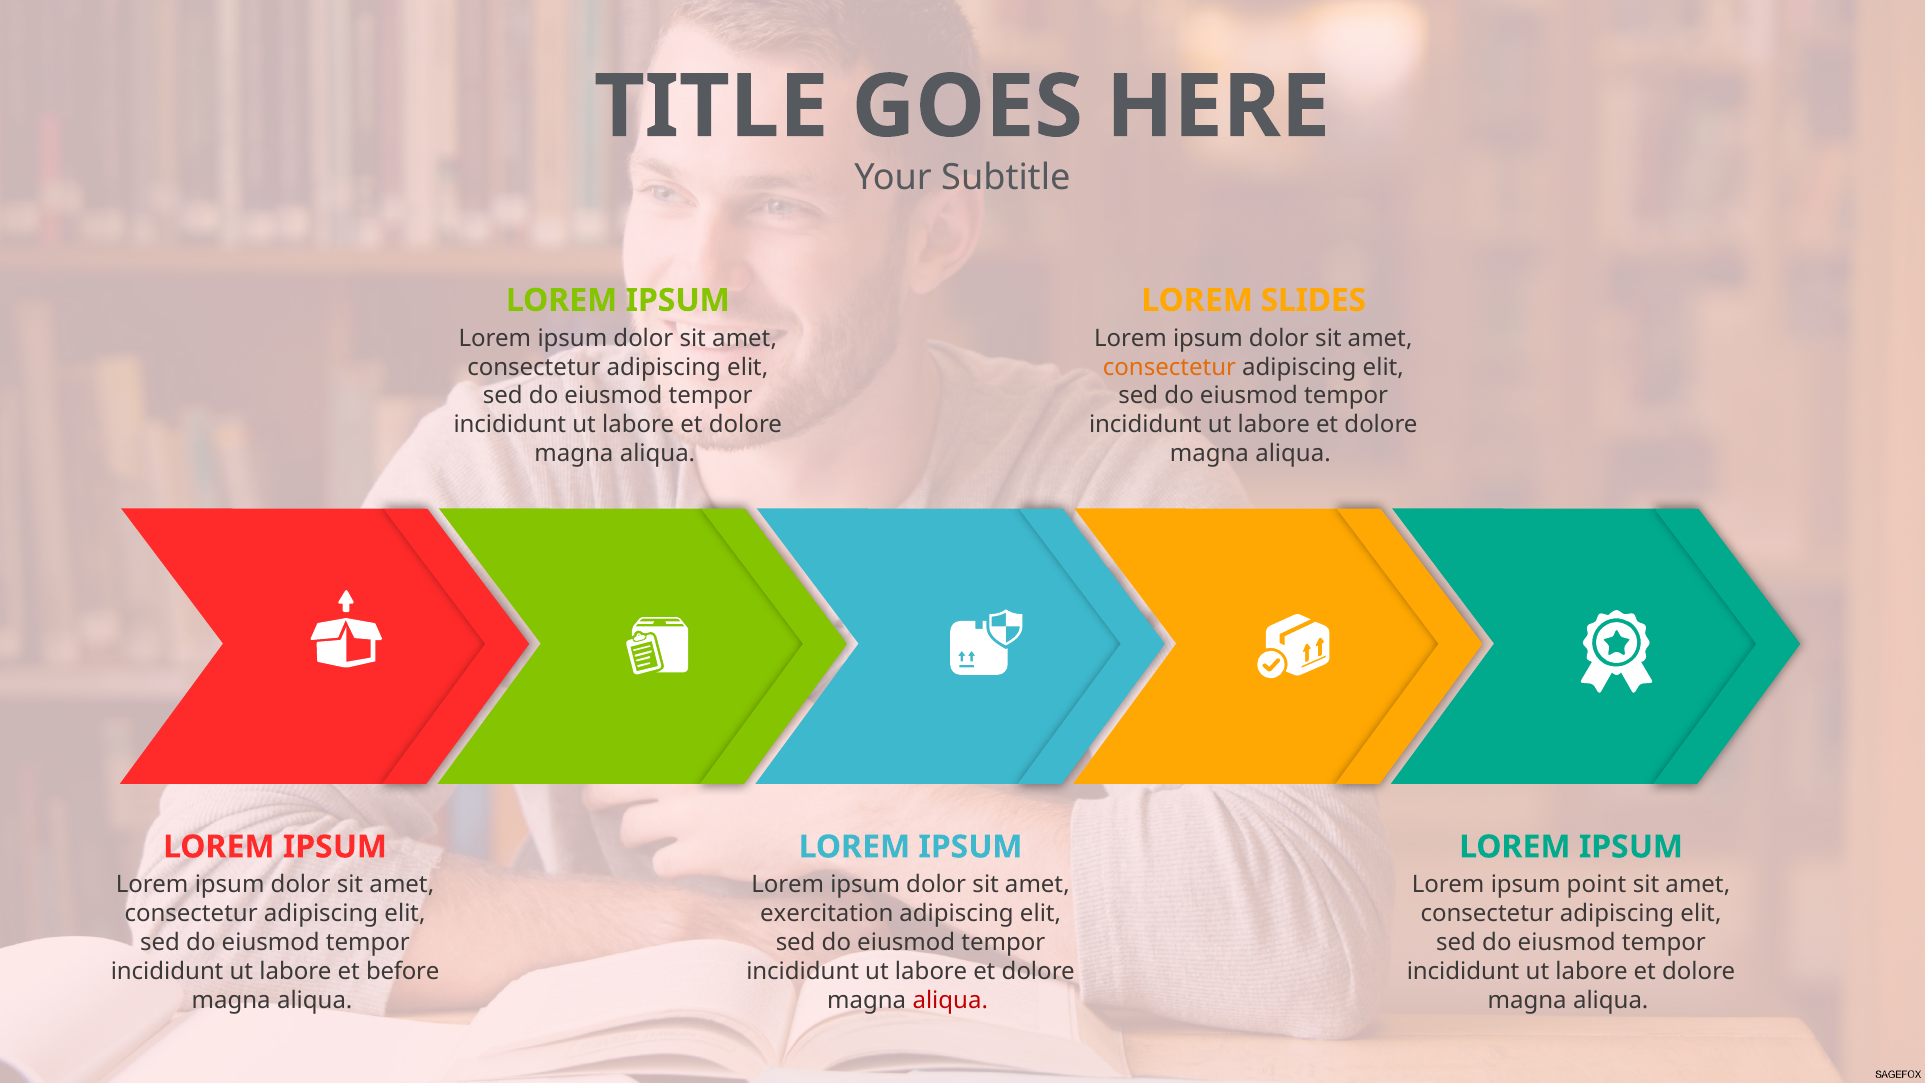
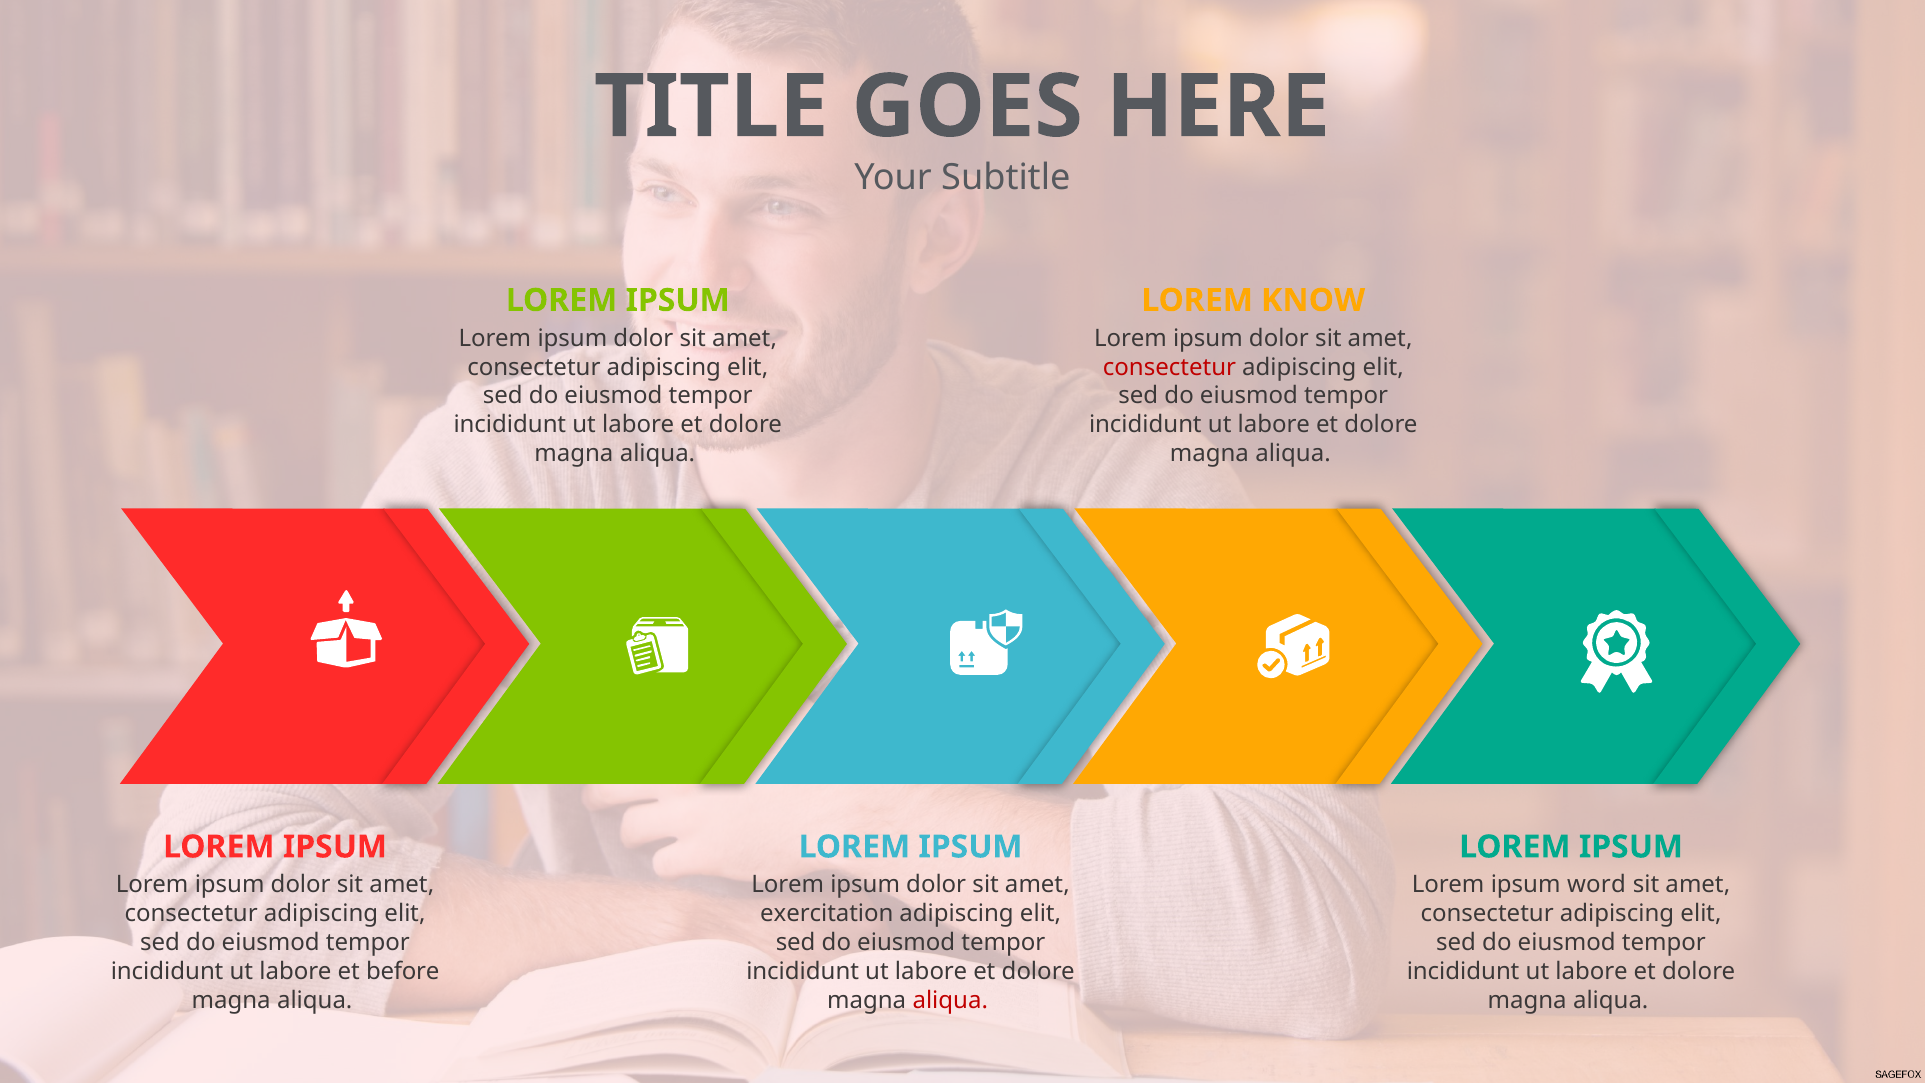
SLIDES: SLIDES -> KNOW
consectetur at (1169, 367) colour: orange -> red
point: point -> word
